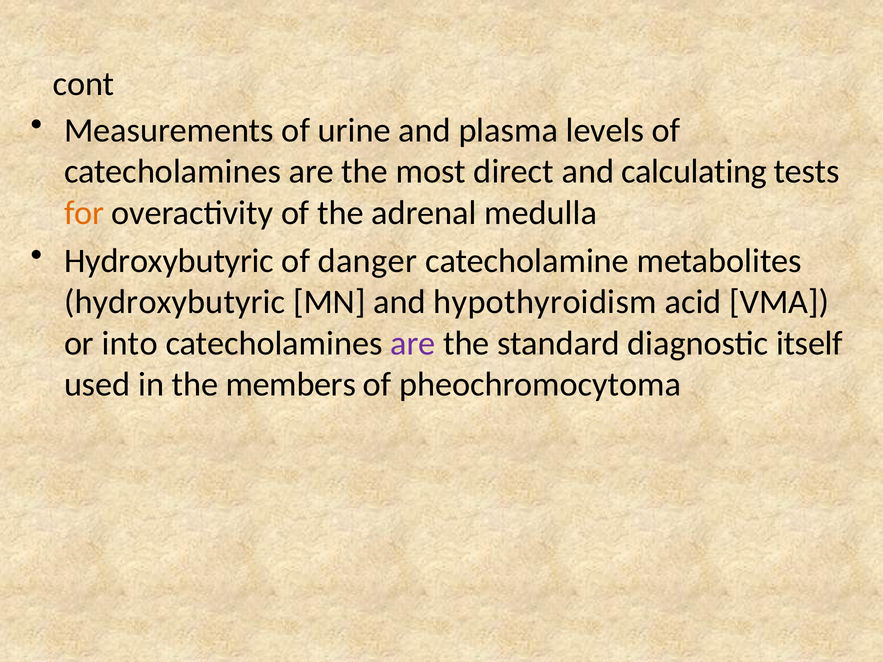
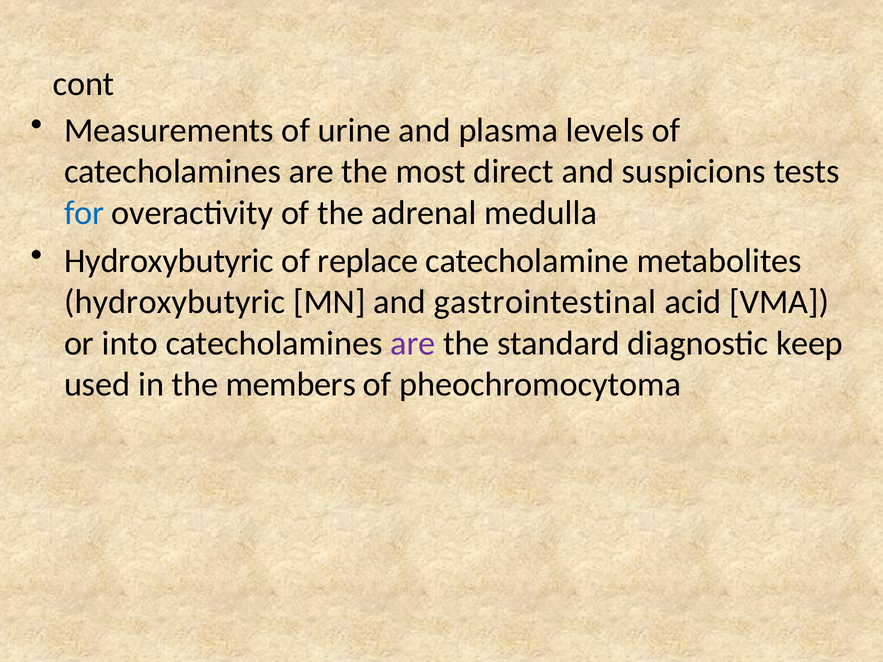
calculating: calculating -> suspicions
for colour: orange -> blue
danger: danger -> replace
hypothyroidism: hypothyroidism -> gastrointestinal
itself: itself -> keep
